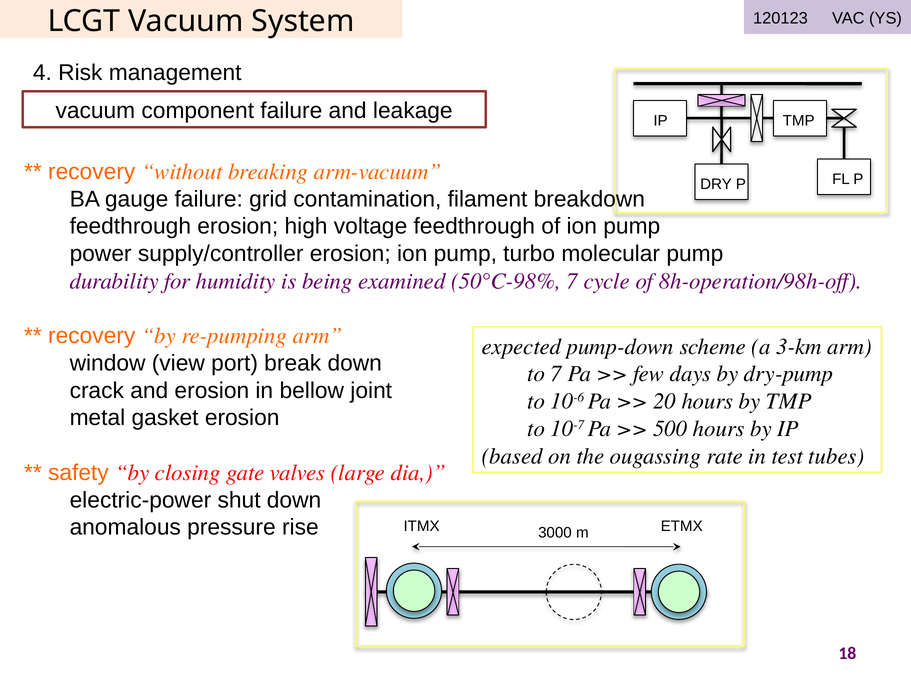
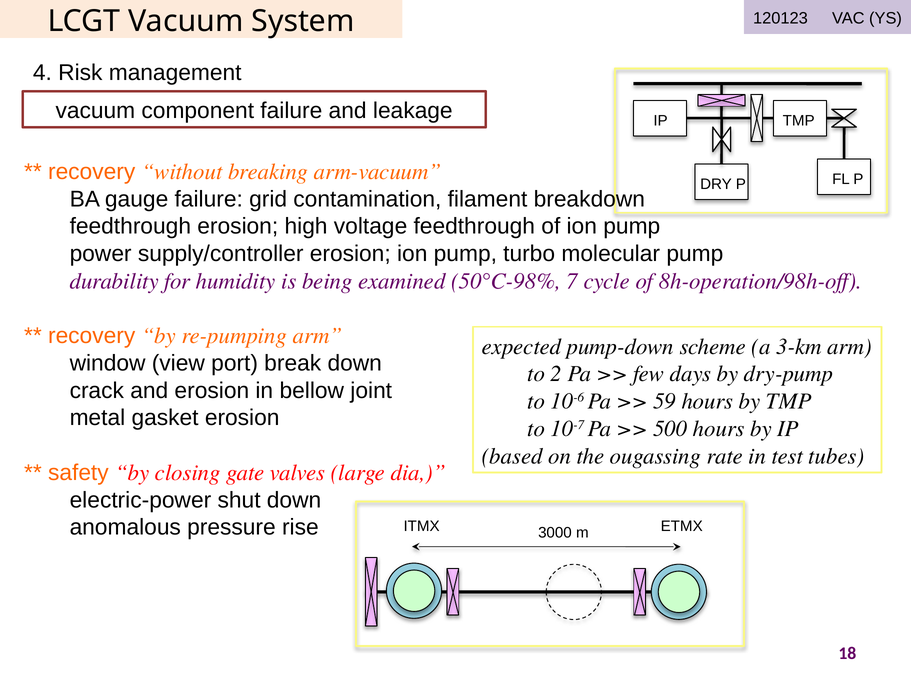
to 7: 7 -> 2
20: 20 -> 59
